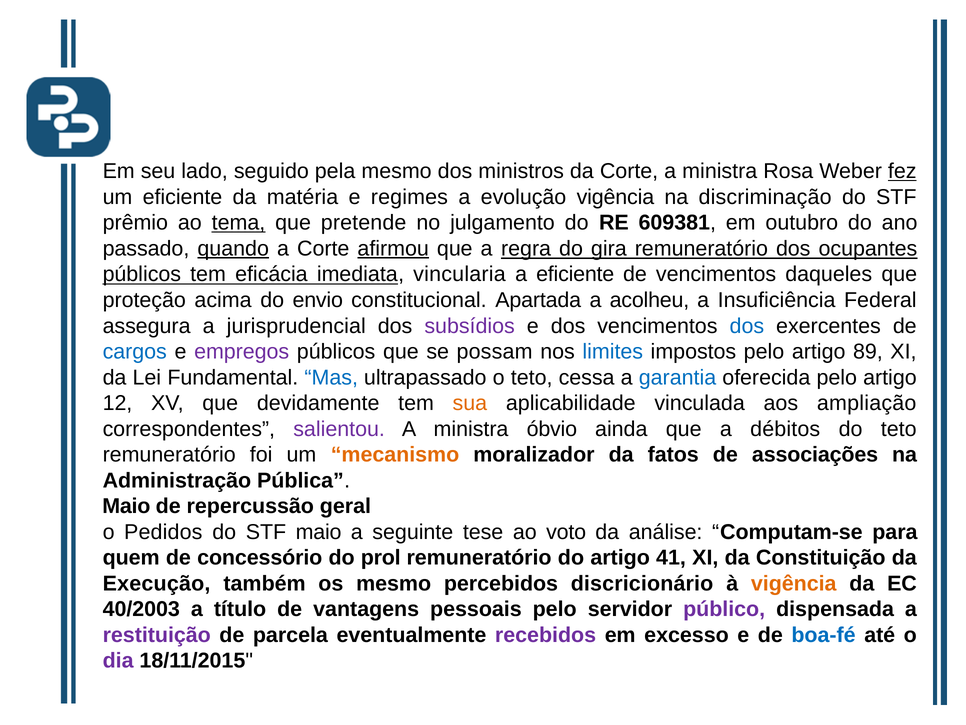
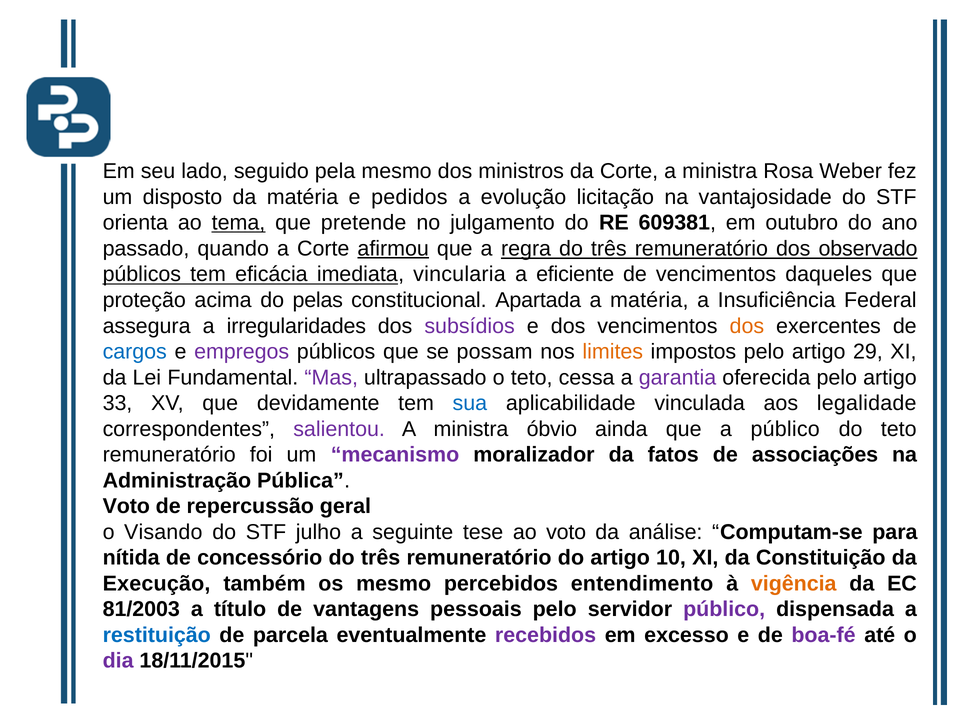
fez underline: present -> none
um eficiente: eficiente -> disposto
regimes: regimes -> pedidos
evolução vigência: vigência -> licitação
discriminação: discriminação -> vantajosidade
prêmio: prêmio -> orienta
quando underline: present -> none
regra do gira: gira -> três
ocupantes: ocupantes -> observado
envio: envio -> pelas
a acolheu: acolheu -> matéria
jurisprudencial: jurisprudencial -> irregularidades
dos at (747, 326) colour: blue -> orange
limites colour: blue -> orange
89: 89 -> 29
Mas colour: blue -> purple
garantia colour: blue -> purple
12: 12 -> 33
sua colour: orange -> blue
ampliação: ampliação -> legalidade
a débitos: débitos -> público
mecanismo colour: orange -> purple
Maio at (126, 506): Maio -> Voto
Pedidos: Pedidos -> Visando
STF maio: maio -> julho
quem: quem -> nítida
prol at (381, 557): prol -> três
41: 41 -> 10
discricionário: discricionário -> entendimento
40/2003: 40/2003 -> 81/2003
restituição colour: purple -> blue
boa-fé colour: blue -> purple
